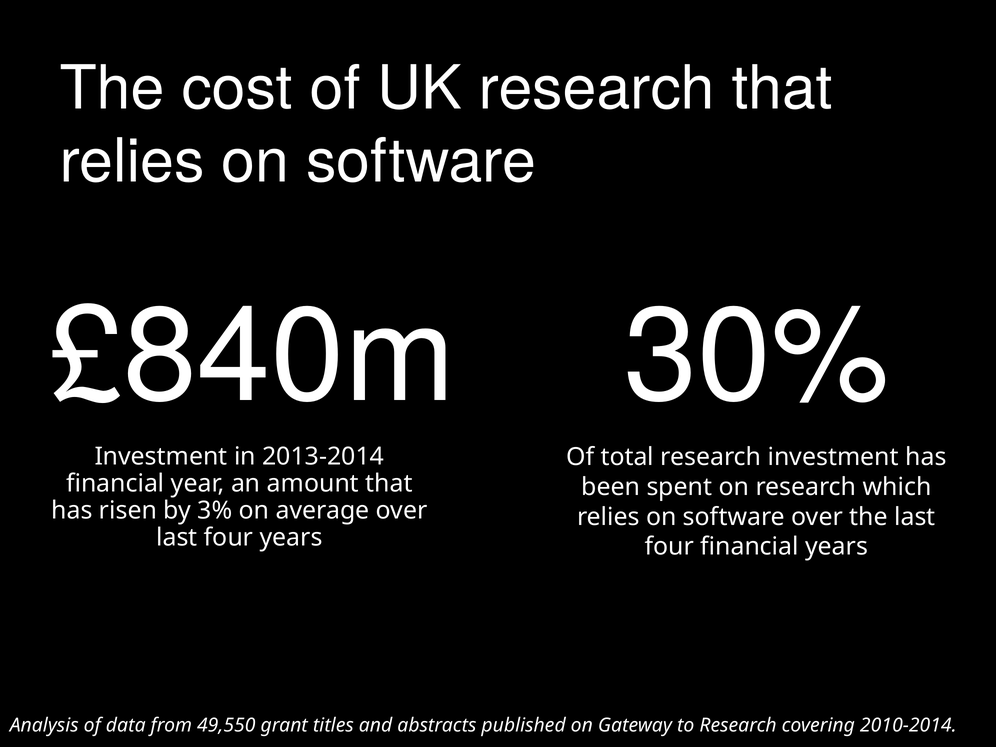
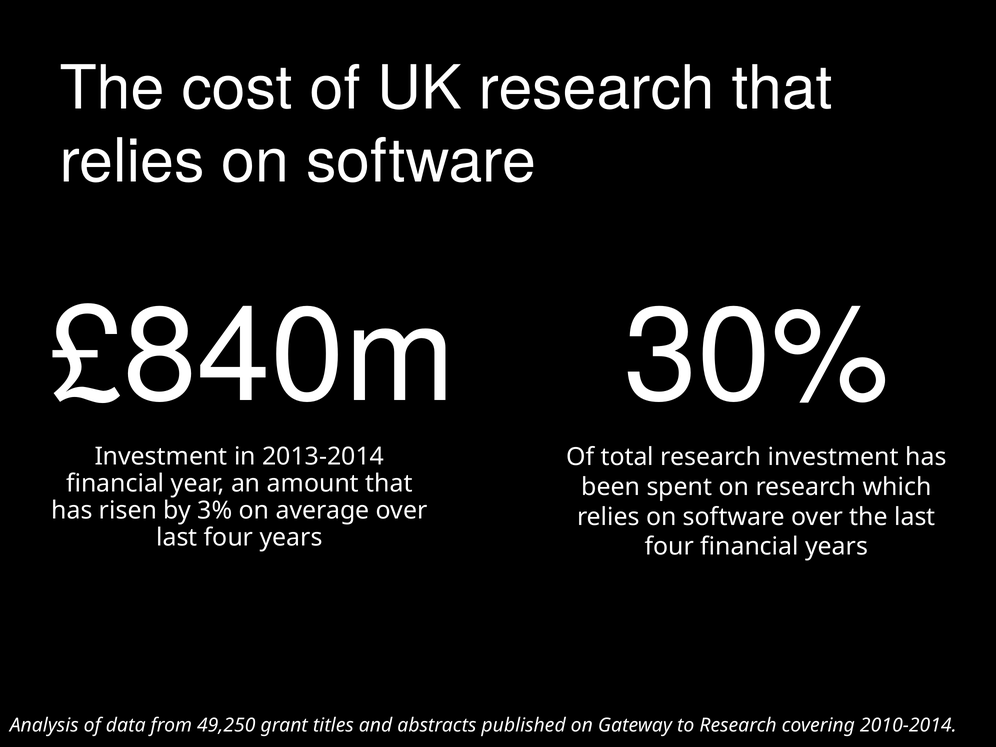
49,550: 49,550 -> 49,250
